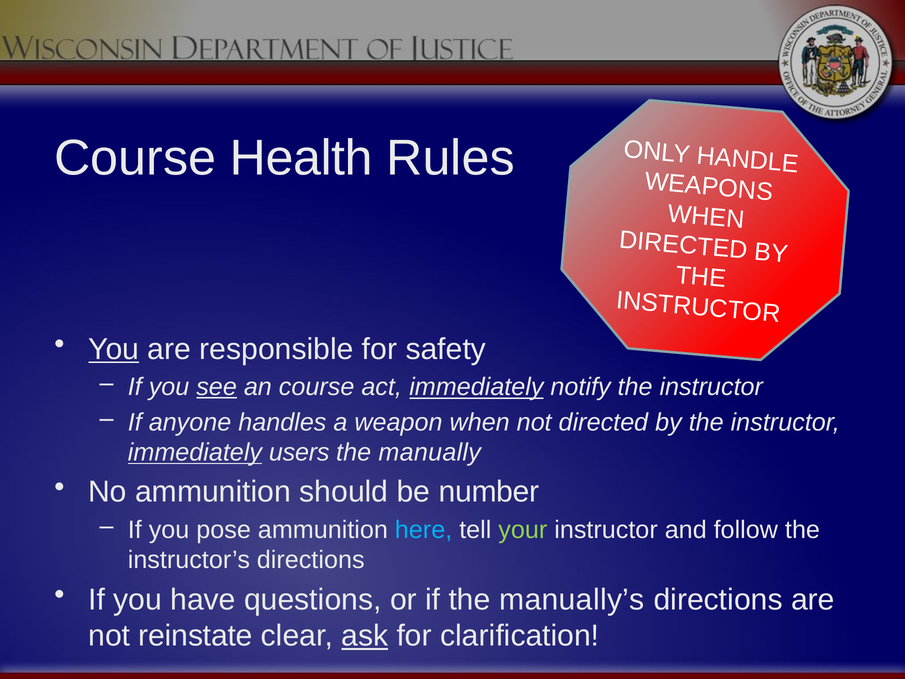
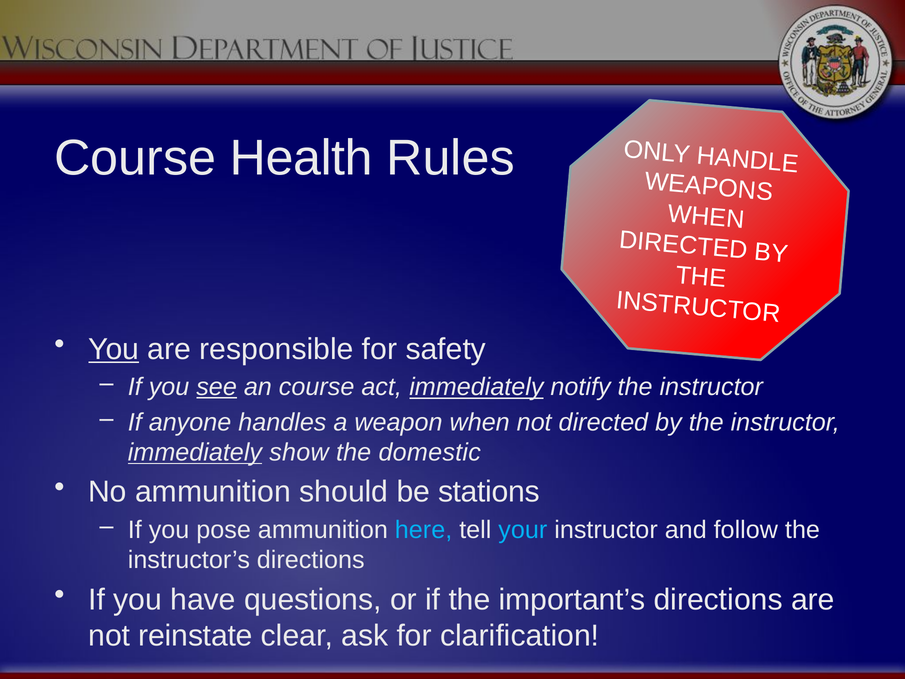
users: users -> show
manually: manually -> domestic
number: number -> stations
your colour: light green -> light blue
manually’s: manually’s -> important’s
ask underline: present -> none
